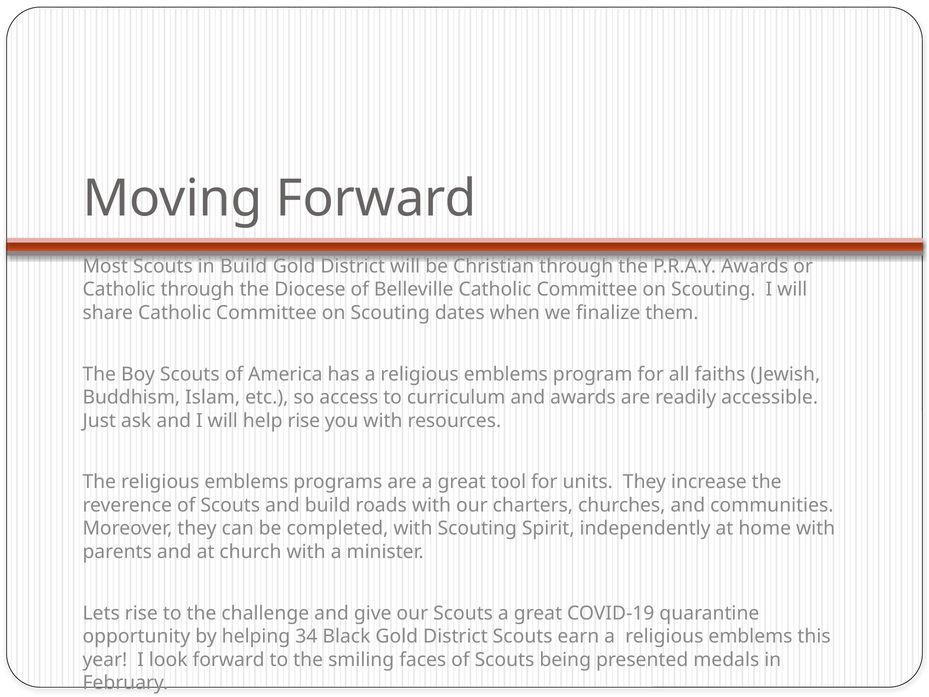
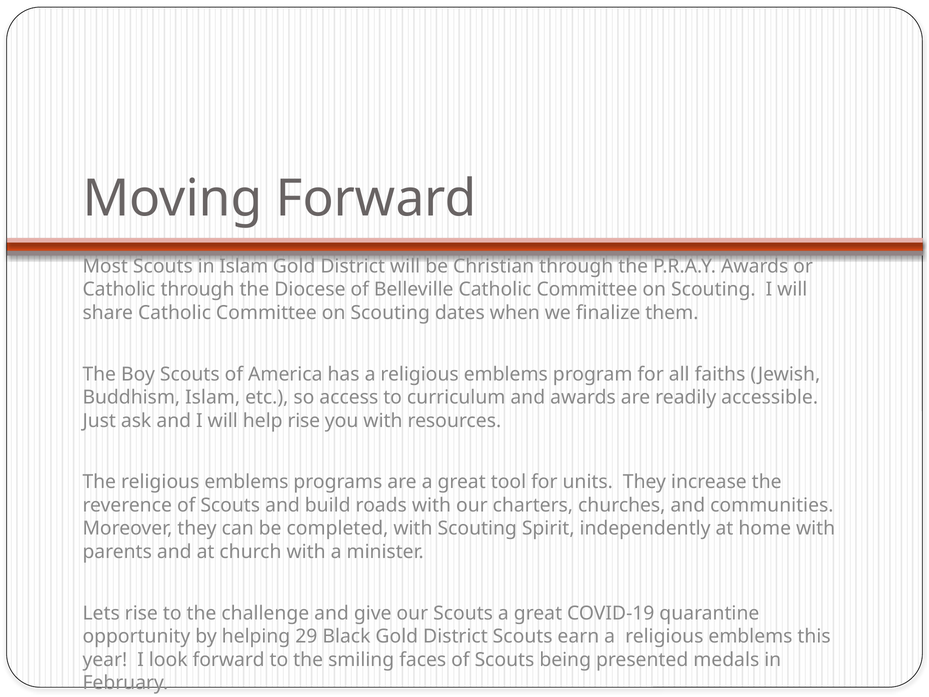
in Build: Build -> Islam
34: 34 -> 29
